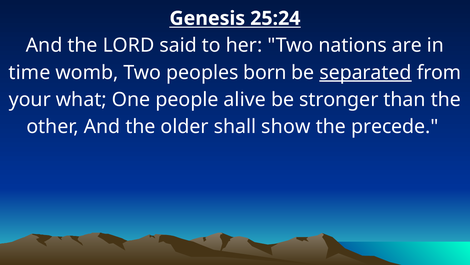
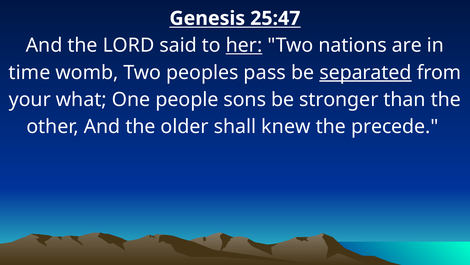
25:24: 25:24 -> 25:47
her underline: none -> present
born: born -> pass
alive: alive -> sons
show: show -> knew
